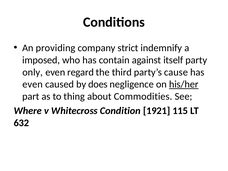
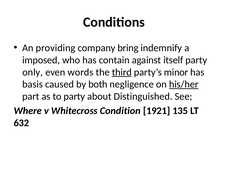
strict: strict -> bring
regard: regard -> words
third underline: none -> present
cause: cause -> minor
even at (33, 84): even -> basis
does: does -> both
to thing: thing -> party
Commodities: Commodities -> Distinguished
115: 115 -> 135
